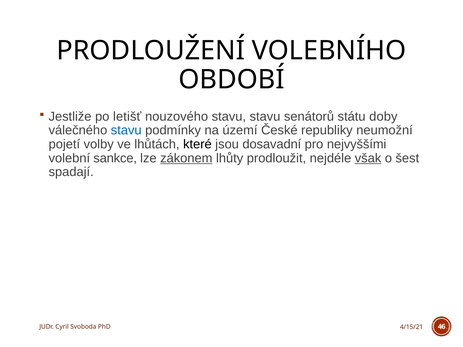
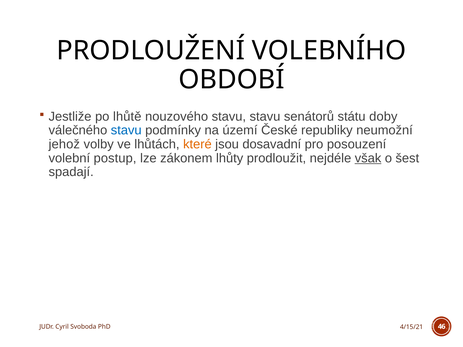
letišť: letišť -> lhůtě
pojetí: pojetí -> jehož
které colour: black -> orange
nejvyššími: nejvyššími -> posouzení
sankce: sankce -> postup
zákonem underline: present -> none
